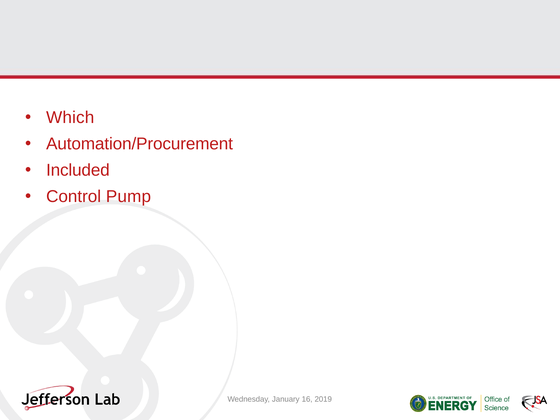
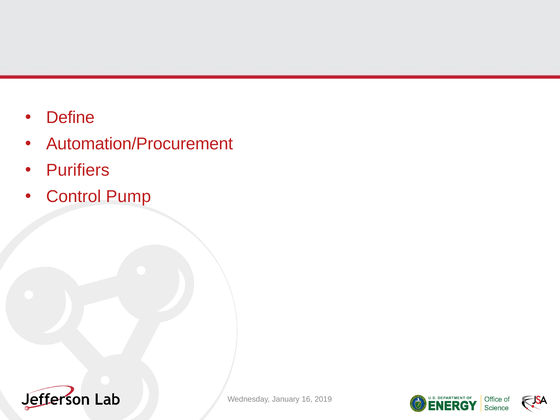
Which: Which -> Define
Included: Included -> Purifiers
